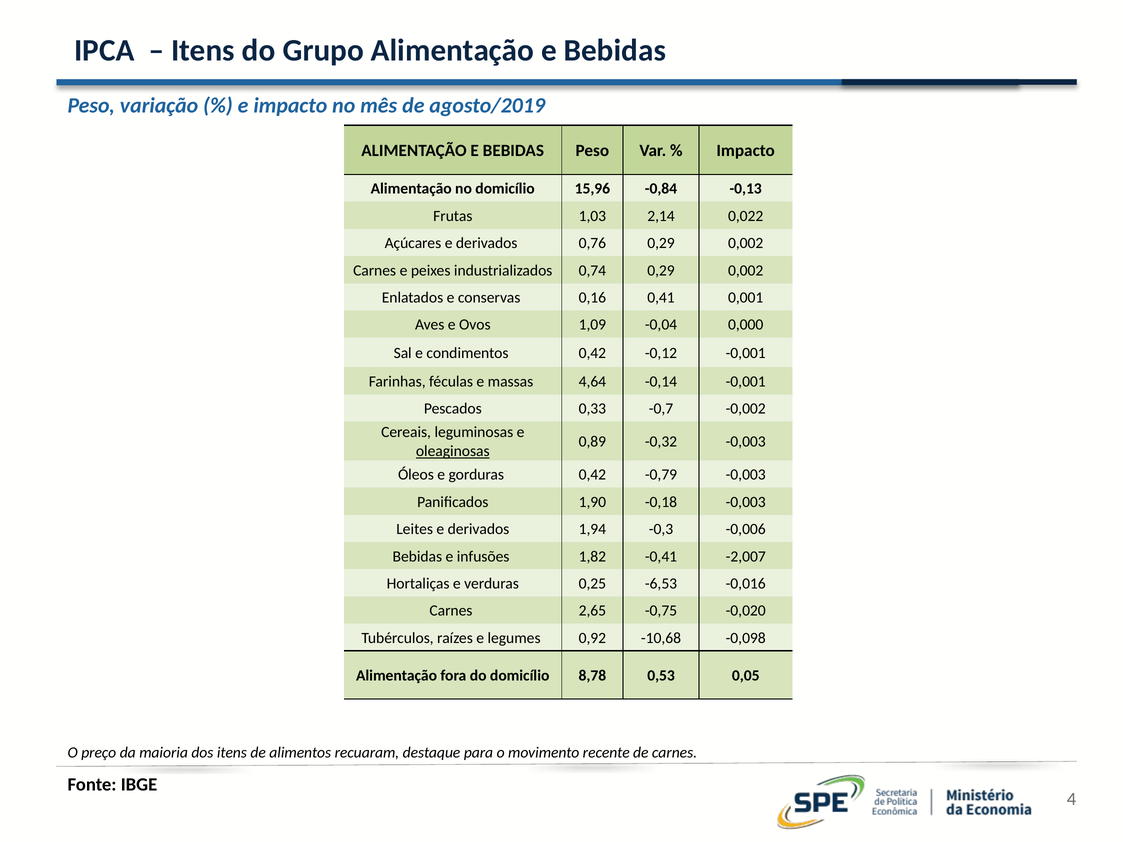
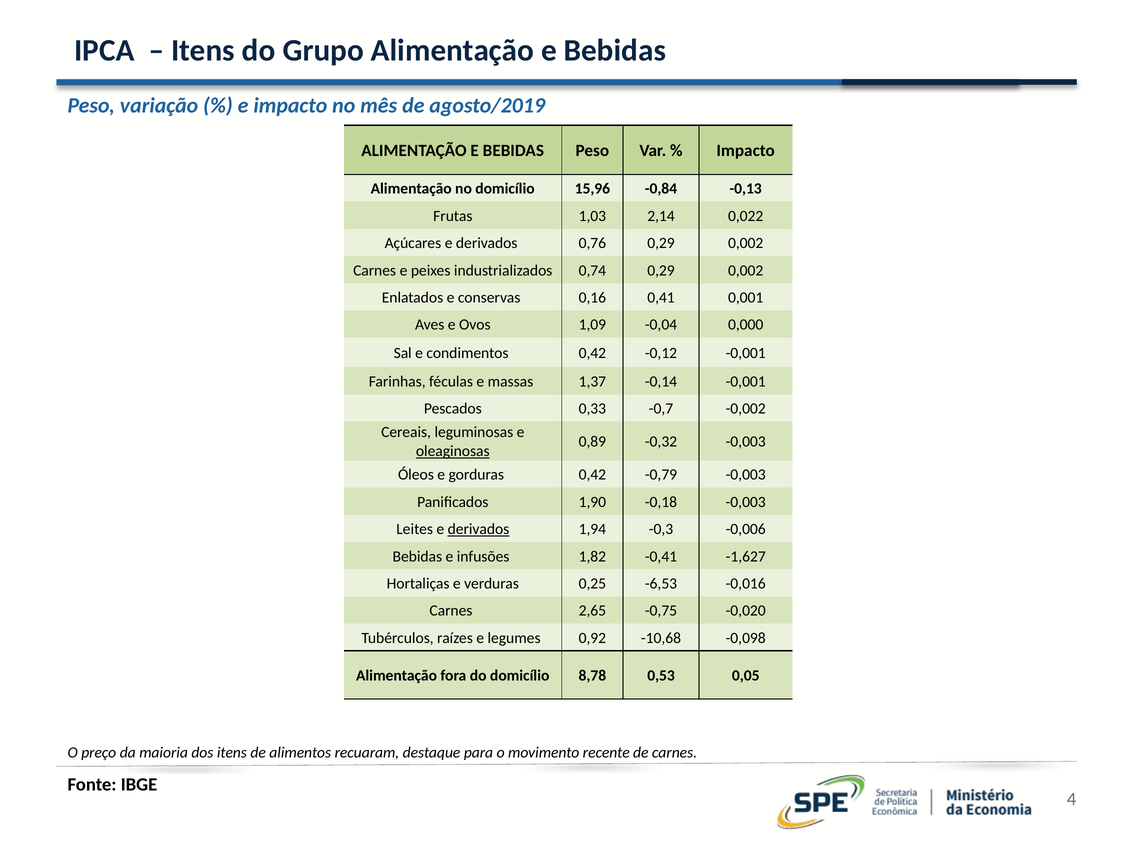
4,64: 4,64 -> 1,37
derivados at (478, 529) underline: none -> present
-2,007: -2,007 -> -1,627
